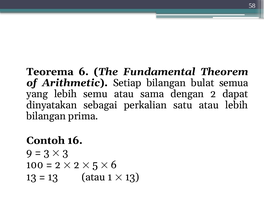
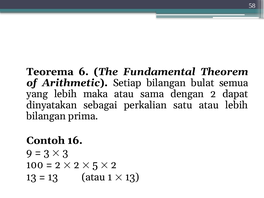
semu: semu -> maka
6 at (114, 165): 6 -> 2
